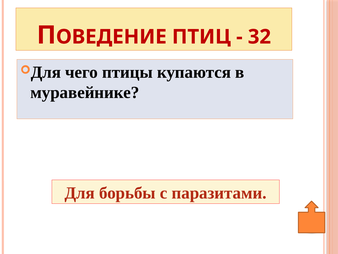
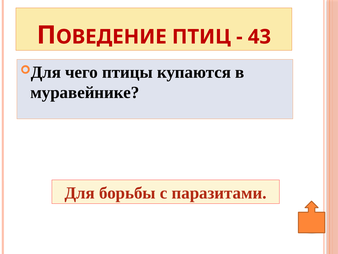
32: 32 -> 43
